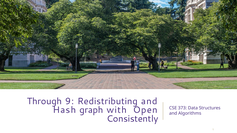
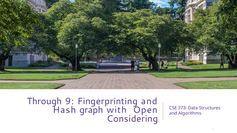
Redistributing: Redistributing -> Fingerprinting
Consistently: Consistently -> Considering
